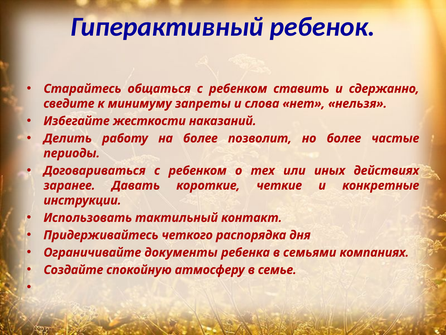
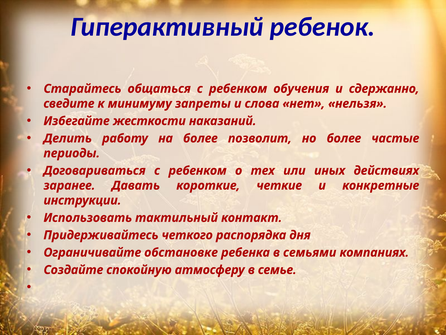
ставить: ставить -> обучения
документы: документы -> обстановке
